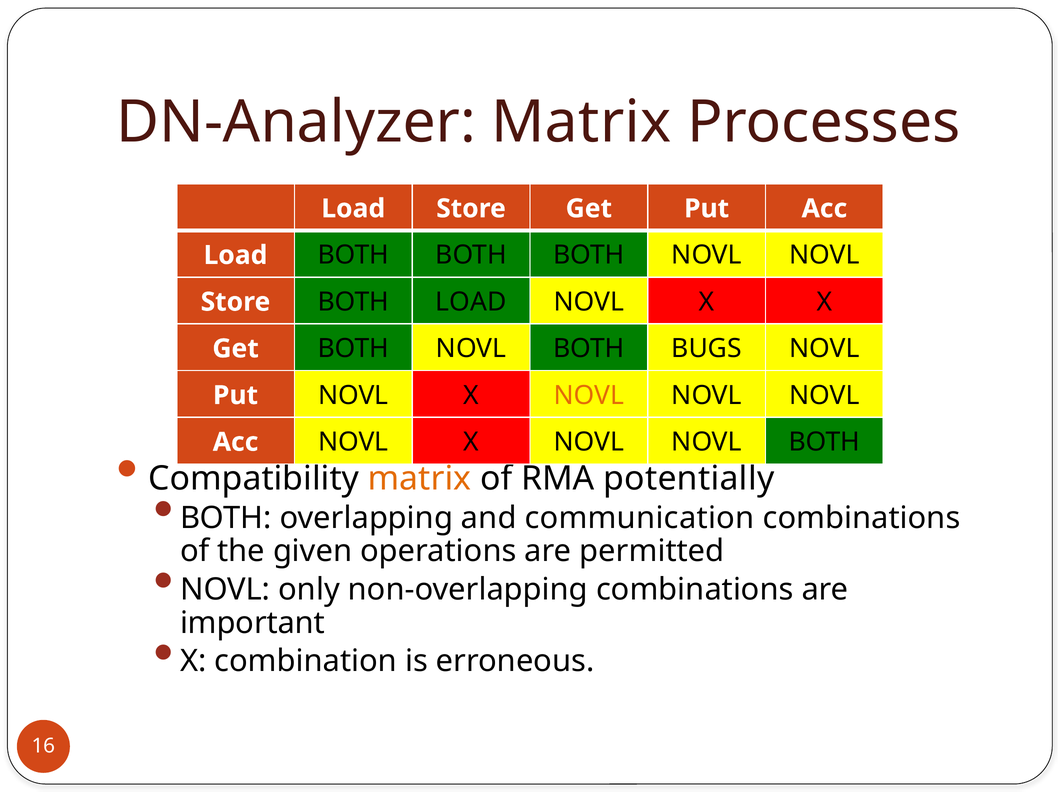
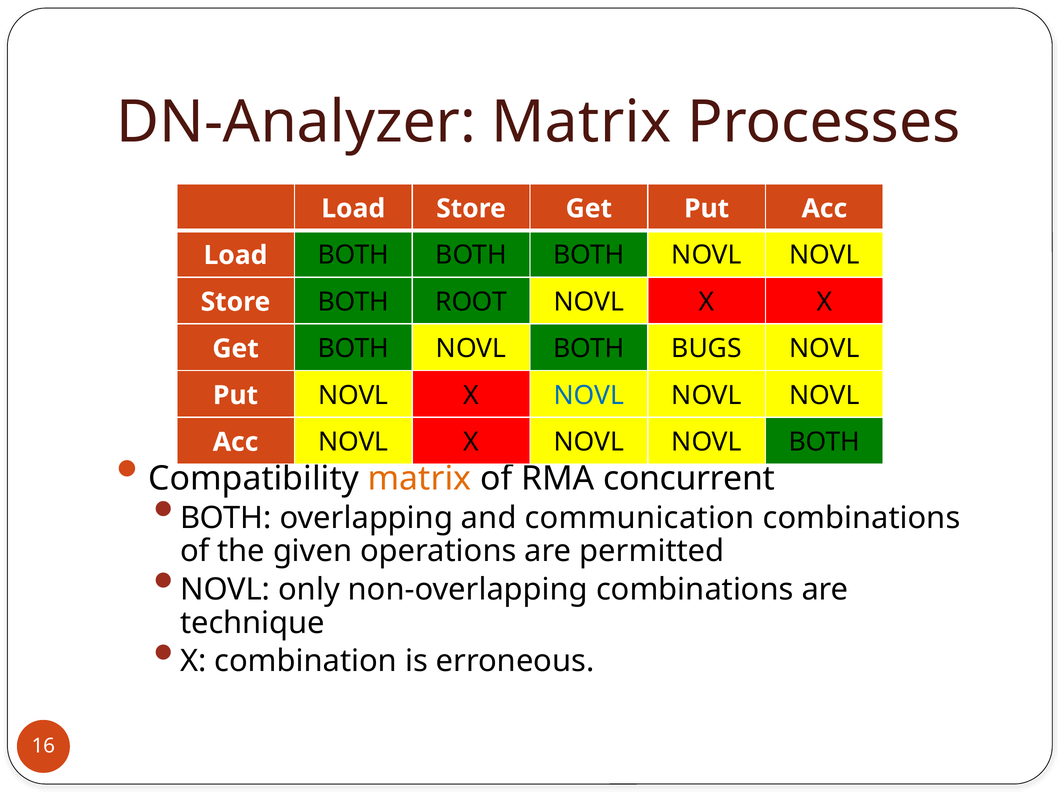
BOTH LOAD: LOAD -> ROOT
NOVL at (589, 395) colour: orange -> blue
potentially: potentially -> concurrent
important: important -> technique
